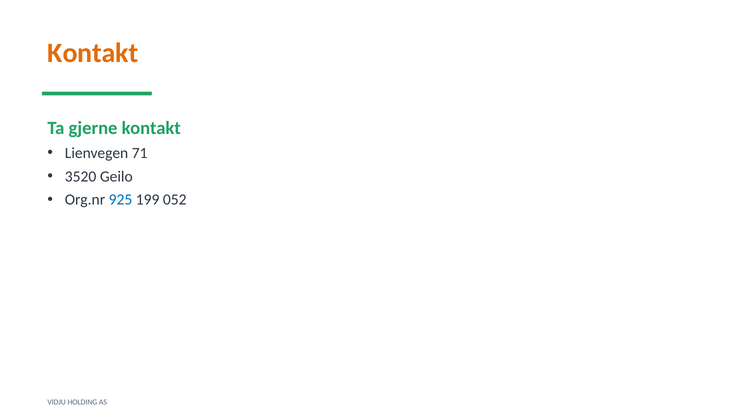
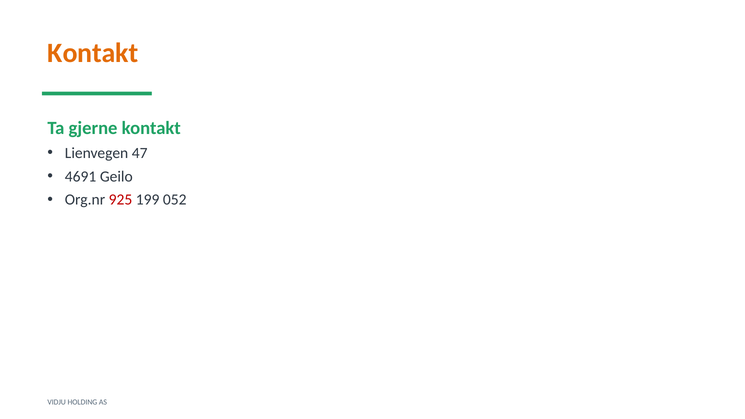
71: 71 -> 47
3520: 3520 -> 4691
925 colour: blue -> red
